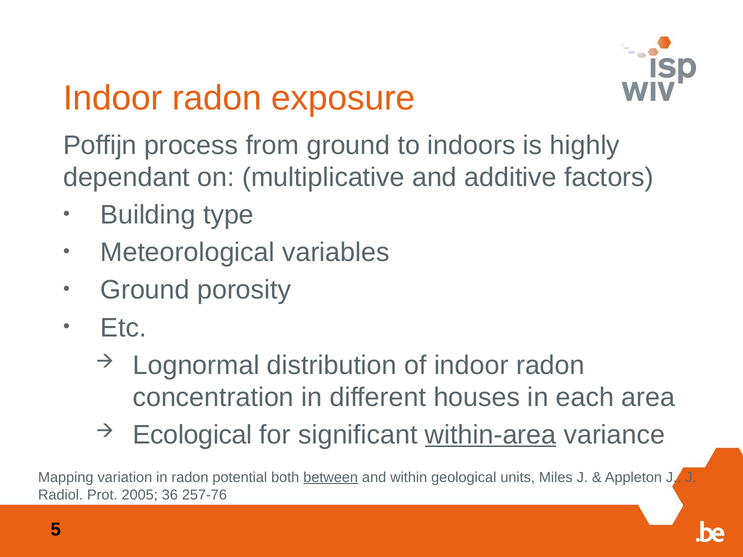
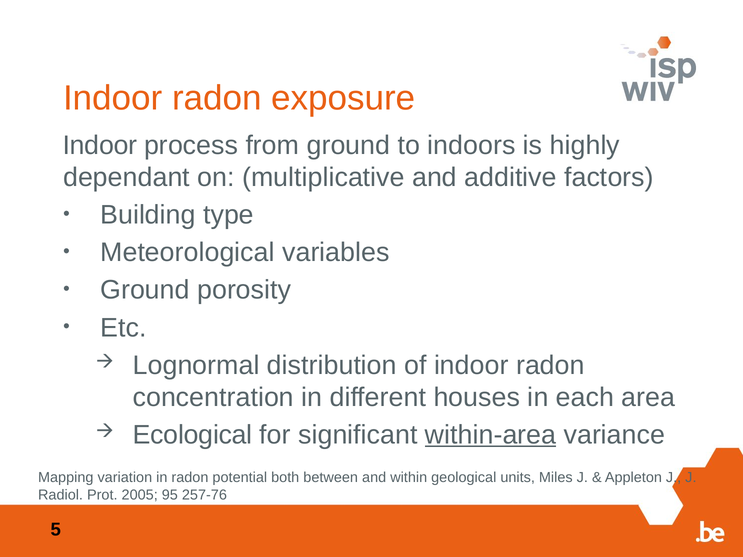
Poffijn at (100, 146): Poffijn -> Indoor
between underline: present -> none
36: 36 -> 95
